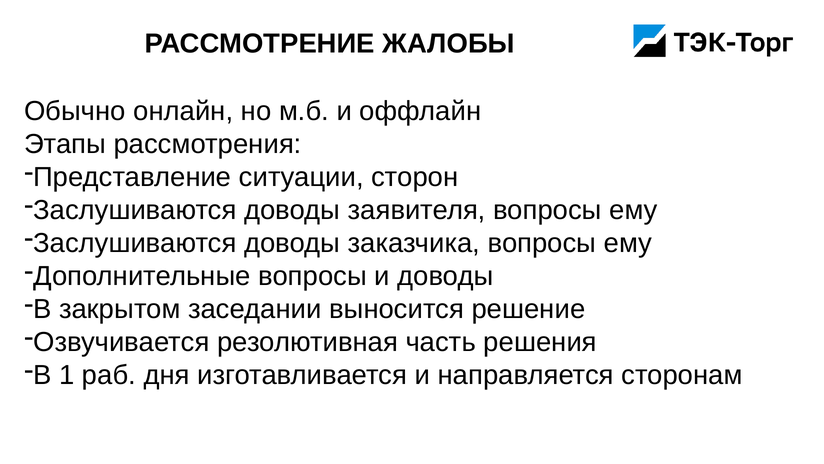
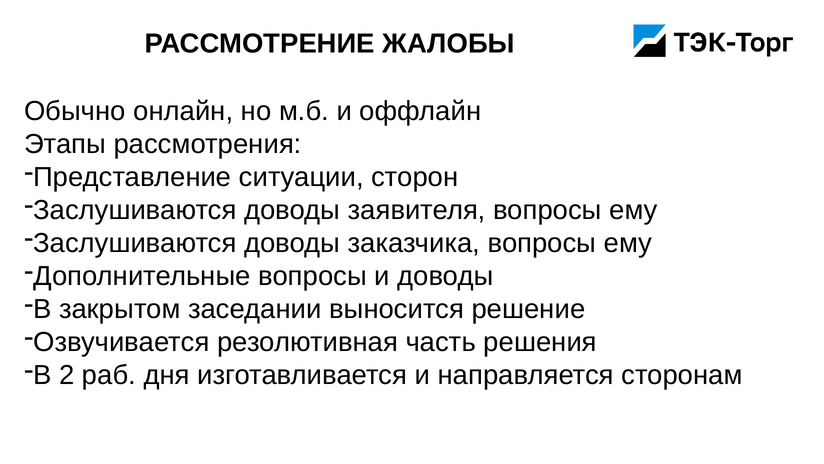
1: 1 -> 2
